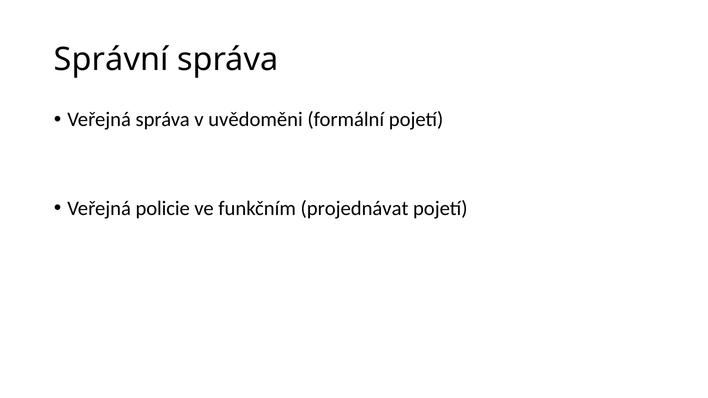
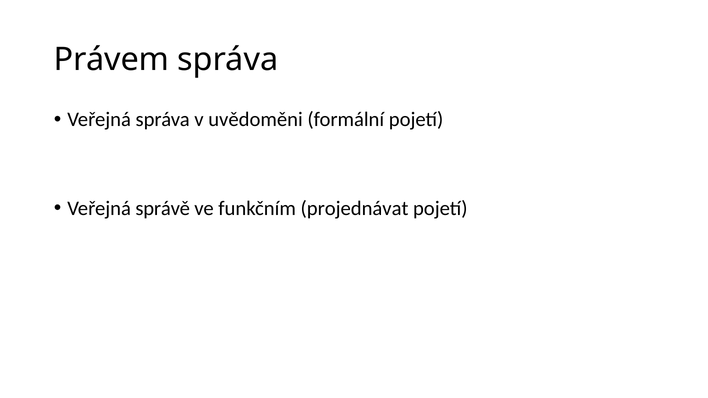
Správní: Správní -> Právem
policie: policie -> správě
